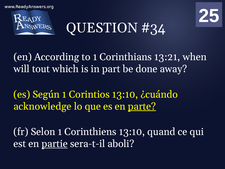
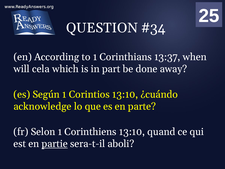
13:21: 13:21 -> 13:37
tout: tout -> cela
parte underline: present -> none
